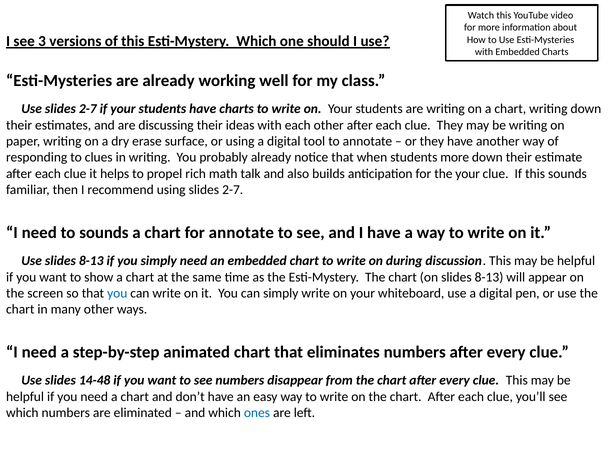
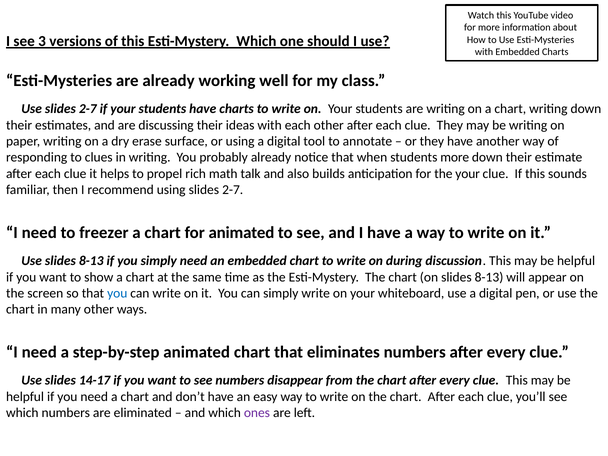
to sounds: sounds -> freezer
for annotate: annotate -> animated
14-48: 14-48 -> 14-17
ones colour: blue -> purple
